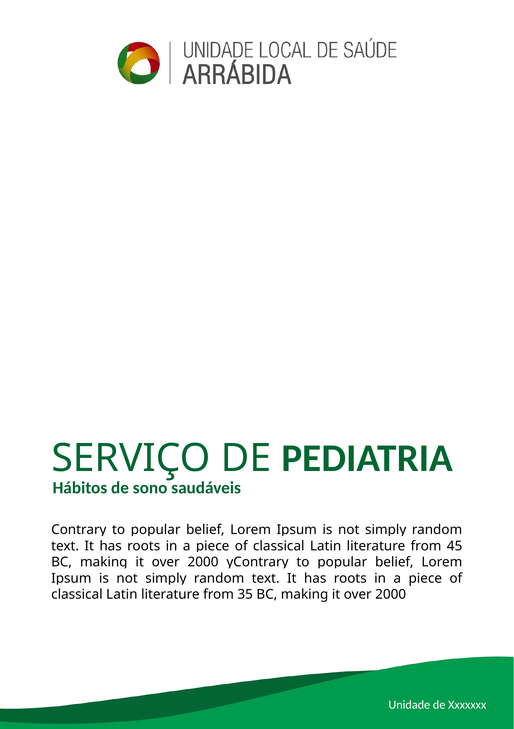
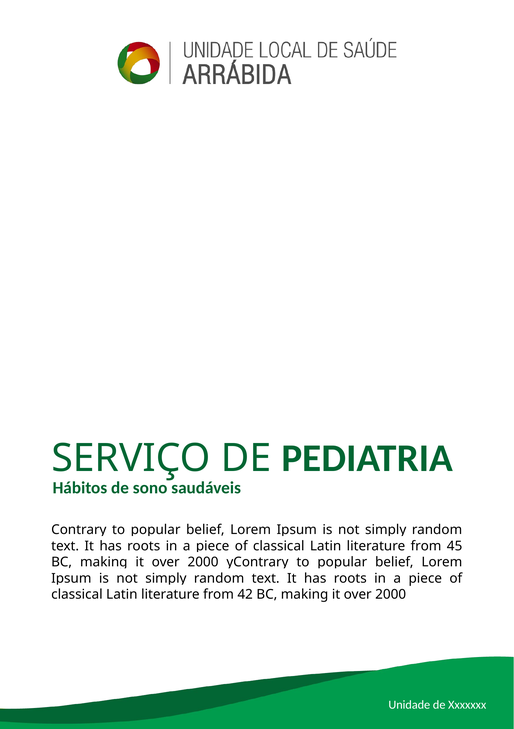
35: 35 -> 42
